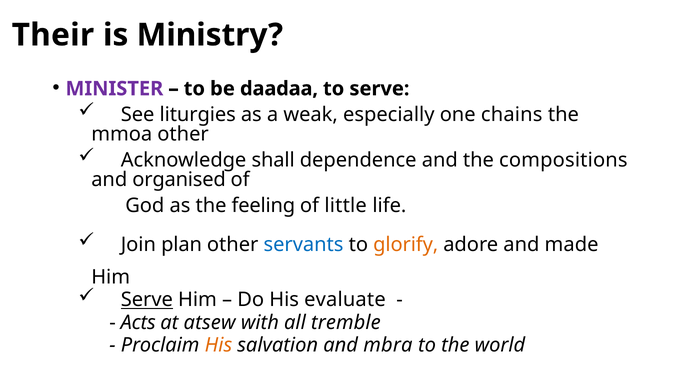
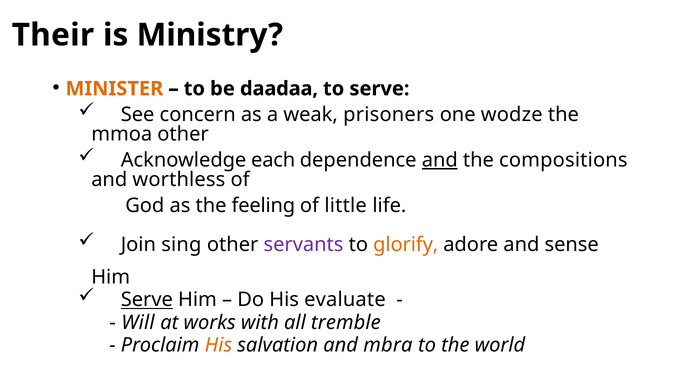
MINISTER colour: purple -> orange
liturgies: liturgies -> concern
especially: especially -> prisoners
chains: chains -> wodze
shall: shall -> each
and at (440, 160) underline: none -> present
organised: organised -> worthless
plan: plan -> sing
servants colour: blue -> purple
made: made -> sense
Acts: Acts -> Will
atsew: atsew -> works
